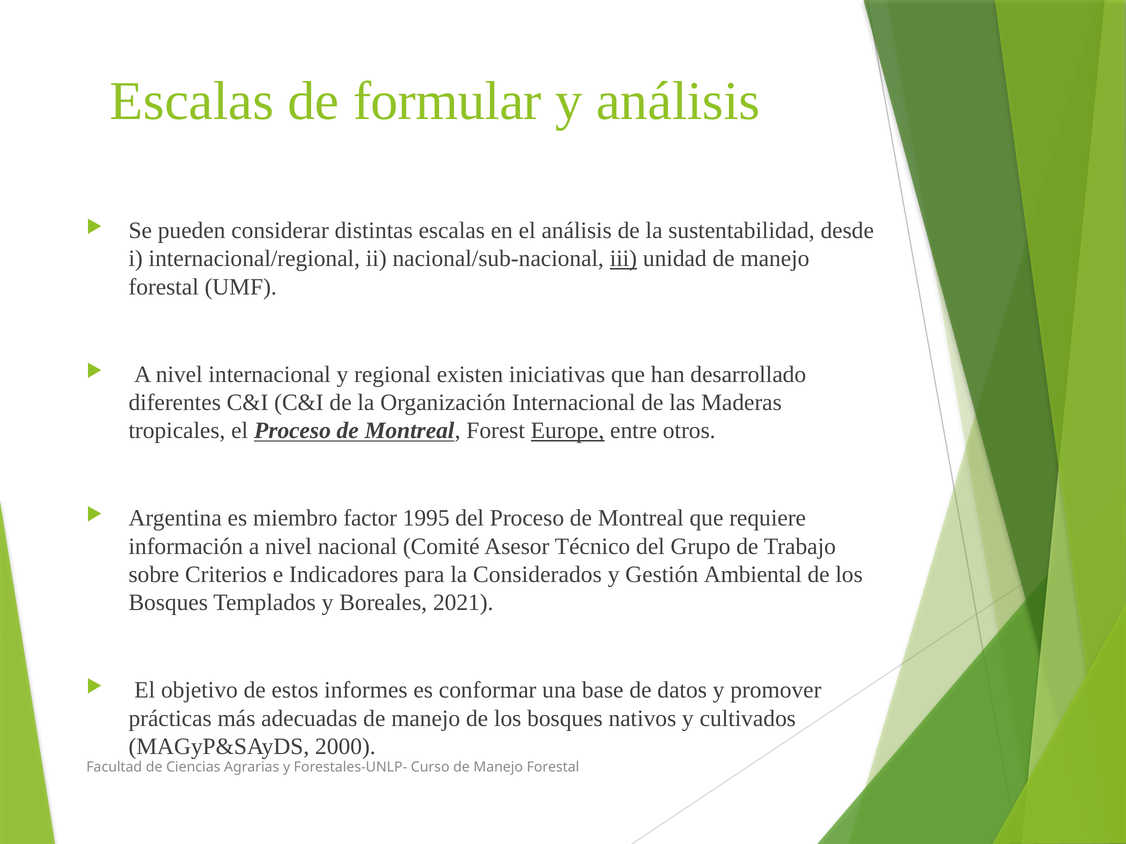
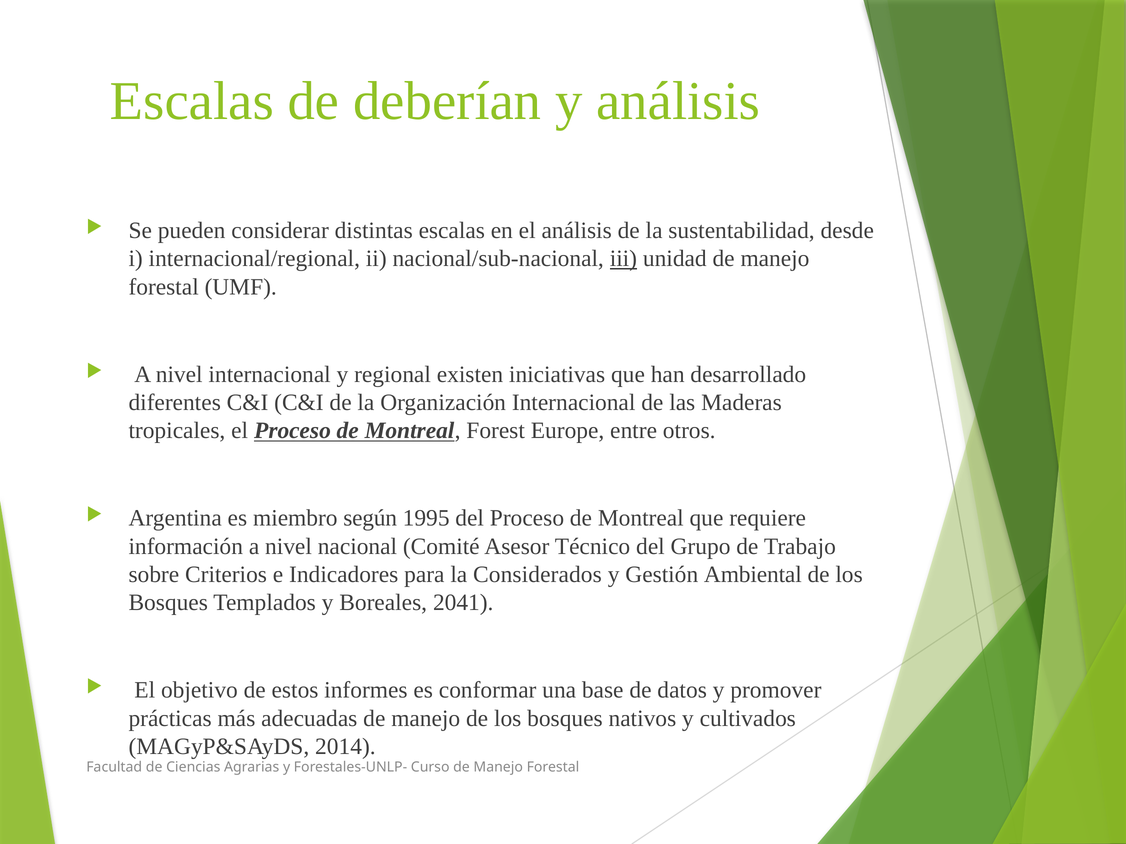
formular: formular -> deberían
Europe underline: present -> none
factor: factor -> según
2021: 2021 -> 2041
2000: 2000 -> 2014
